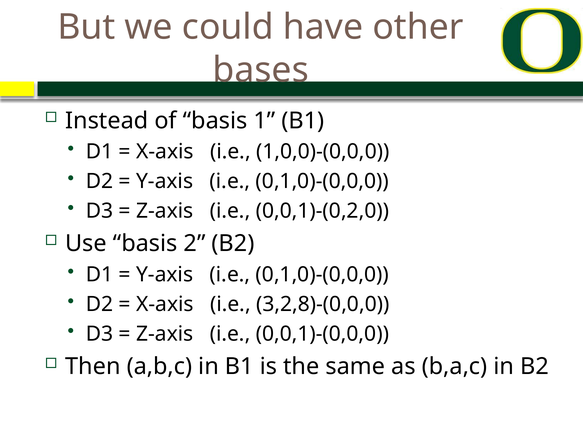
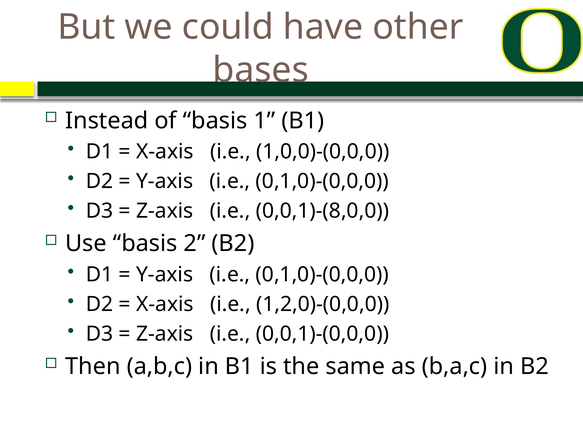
0,0,1)-(0,2,0: 0,0,1)-(0,2,0 -> 0,0,1)-(8,0,0
3,2,8)-(0,0,0: 3,2,8)-(0,0,0 -> 1,2,0)-(0,0,0
